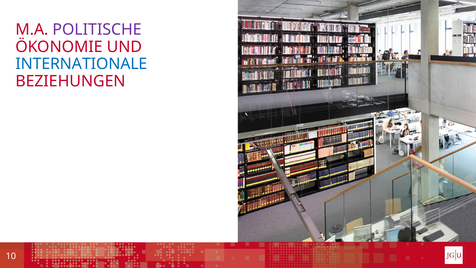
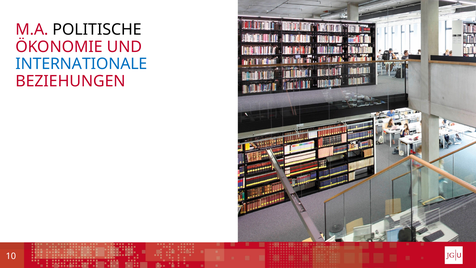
POLITISCHE colour: purple -> black
